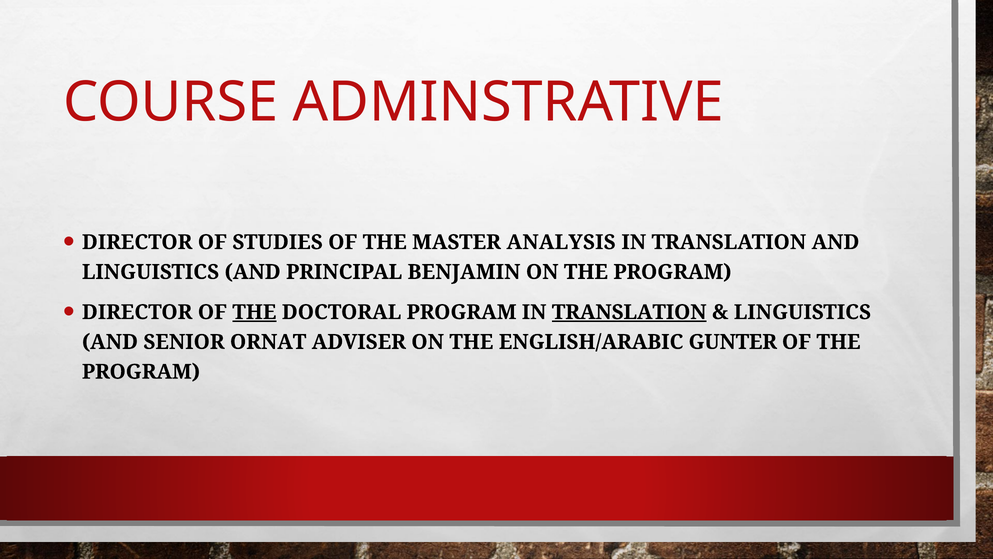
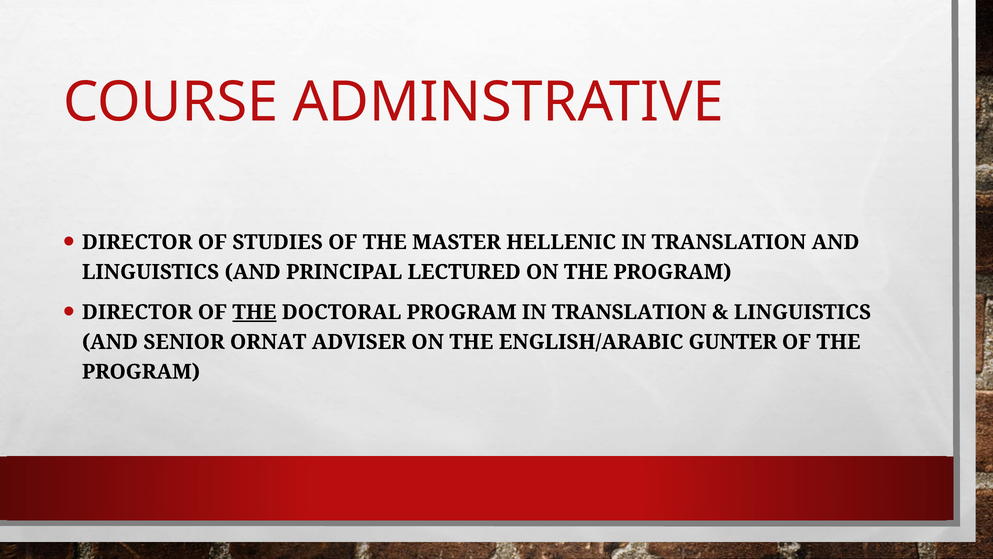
ANALYSIS: ANALYSIS -> HELLENIC
BENJAMIN: BENJAMIN -> LECTURED
TRANSLATION at (629, 312) underline: present -> none
